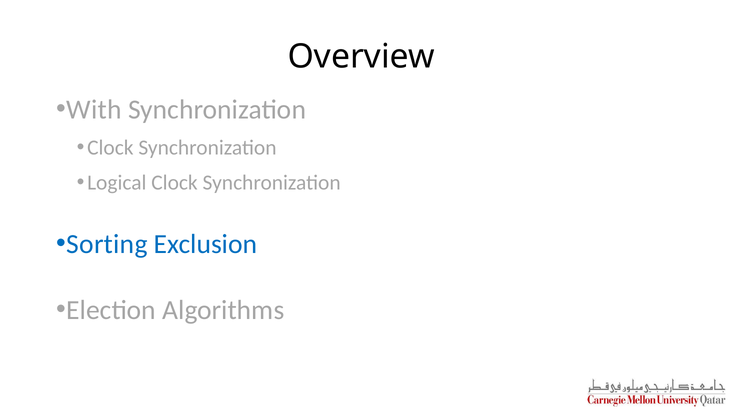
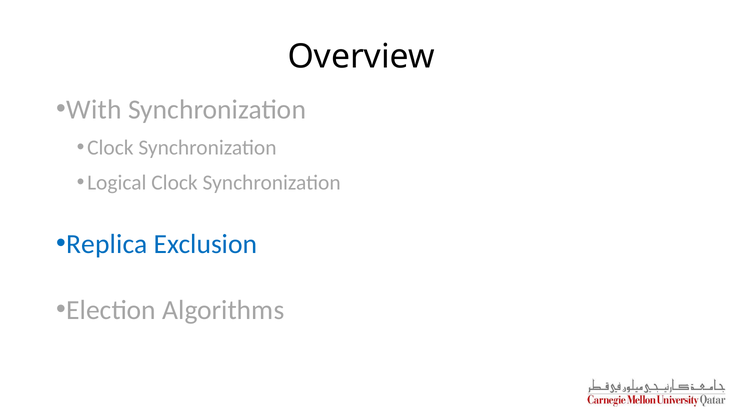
Sorting: Sorting -> Replica
